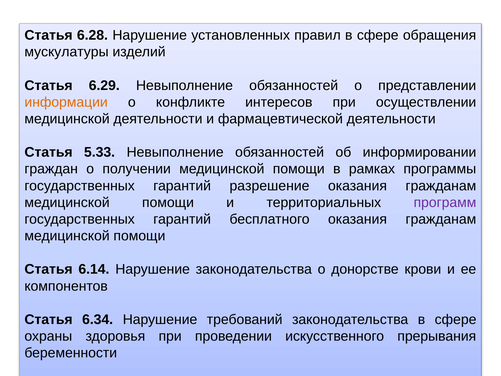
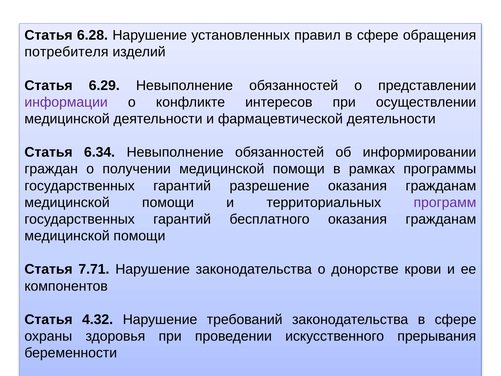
мускулатуры: мускулатуры -> потребителя
информации colour: orange -> purple
5.33: 5.33 -> 6.34
6.14: 6.14 -> 7.71
6.34: 6.34 -> 4.32
